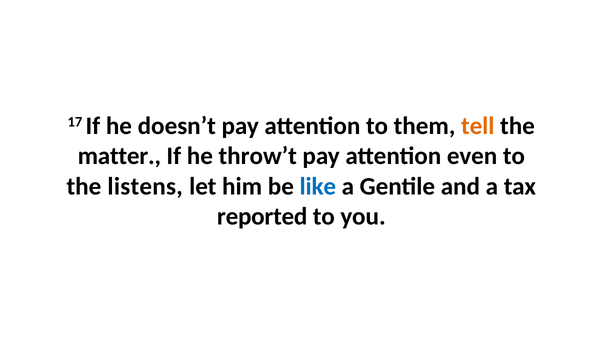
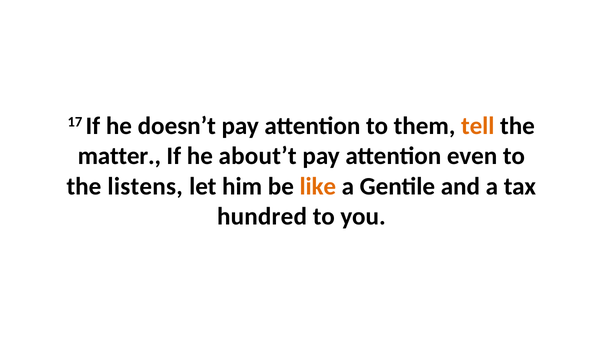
throw’t: throw’t -> about’t
like colour: blue -> orange
reported: reported -> hundred
